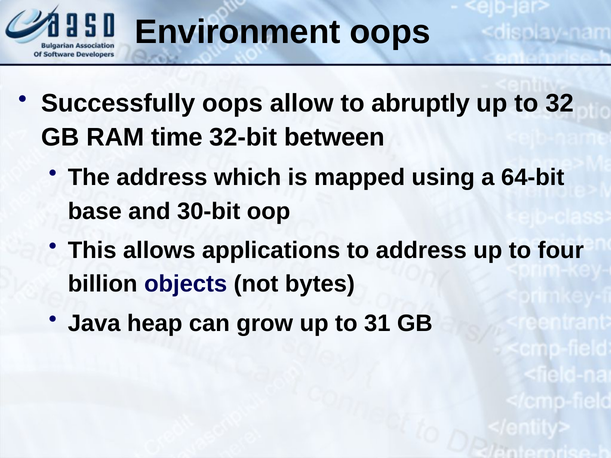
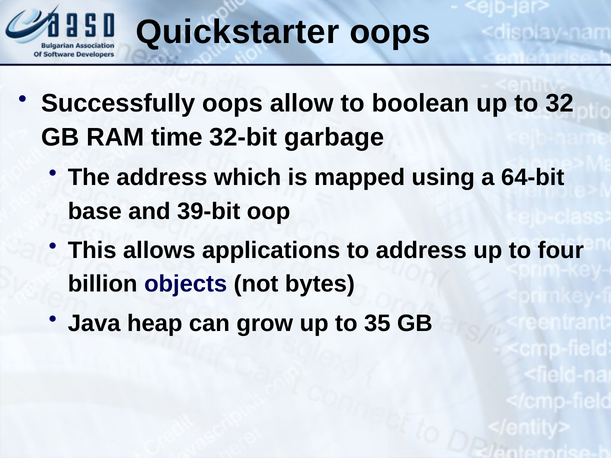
Environment: Environment -> Quickstarter
abruptly: abruptly -> boolean
between: between -> garbage
30-bit: 30-bit -> 39-bit
31: 31 -> 35
